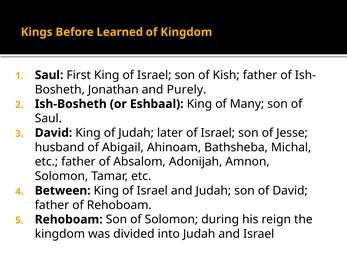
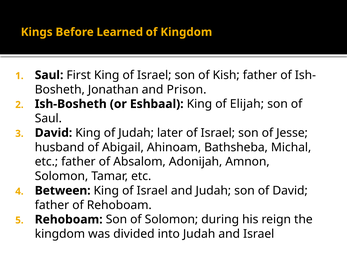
Purely: Purely -> Prison
Many: Many -> Elijah
